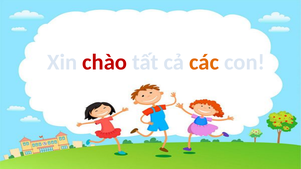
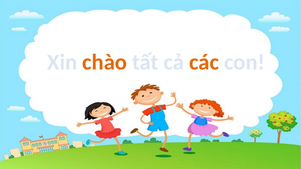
chào colour: red -> orange
